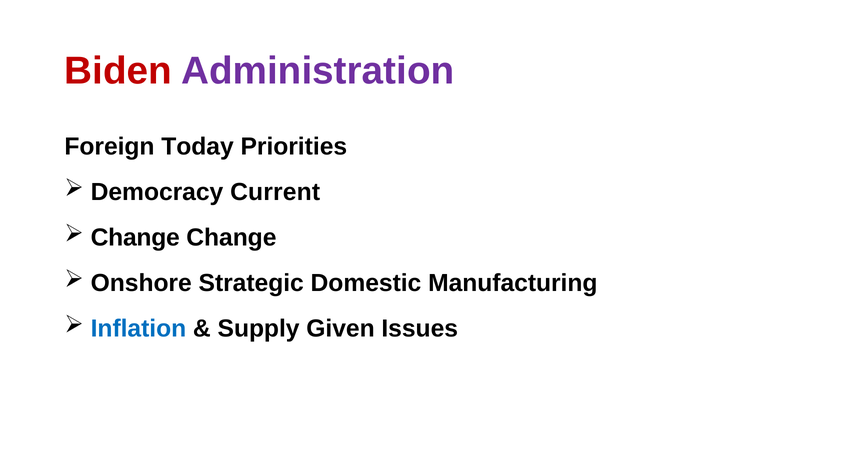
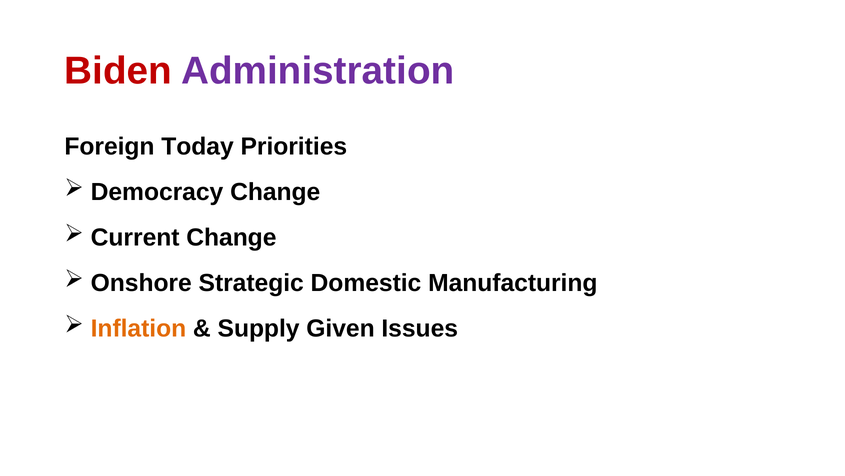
Democracy Current: Current -> Change
Change at (135, 237): Change -> Current
Inflation colour: blue -> orange
